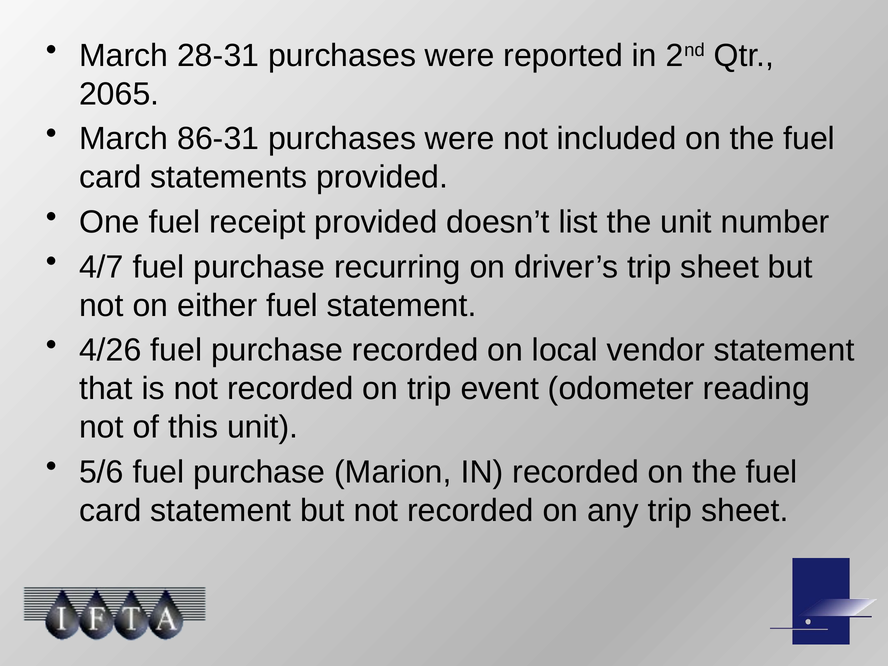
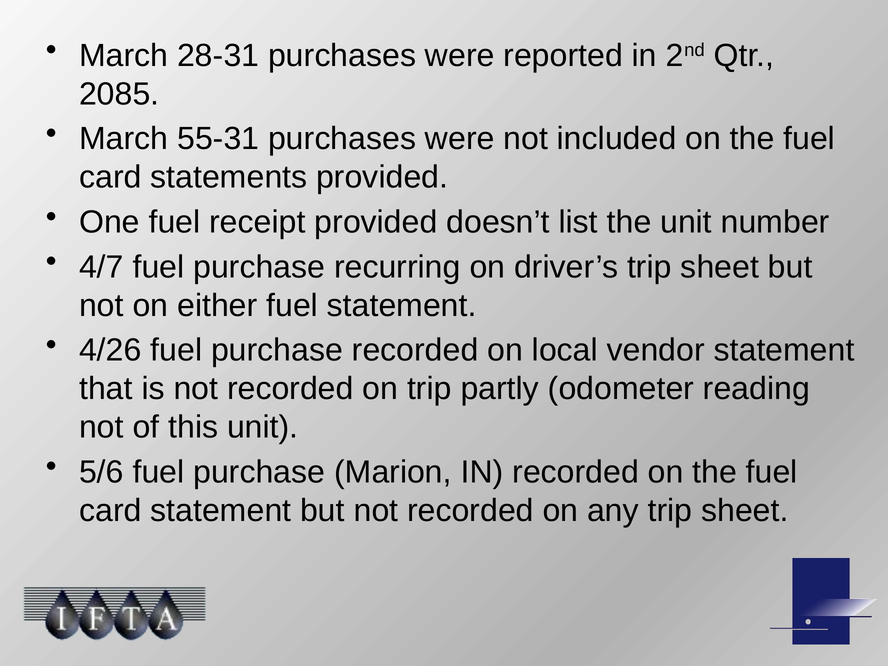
2065: 2065 -> 2085
86-31: 86-31 -> 55-31
event: event -> partly
